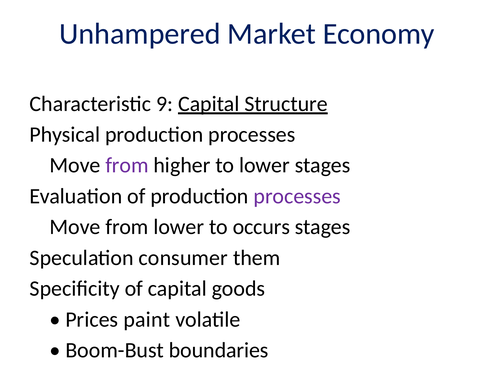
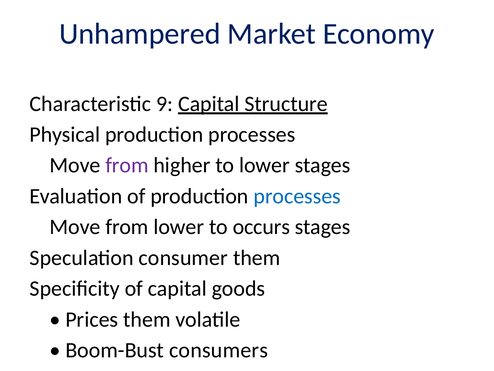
processes at (297, 196) colour: purple -> blue
Prices paint: paint -> them
boundaries: boundaries -> consumers
